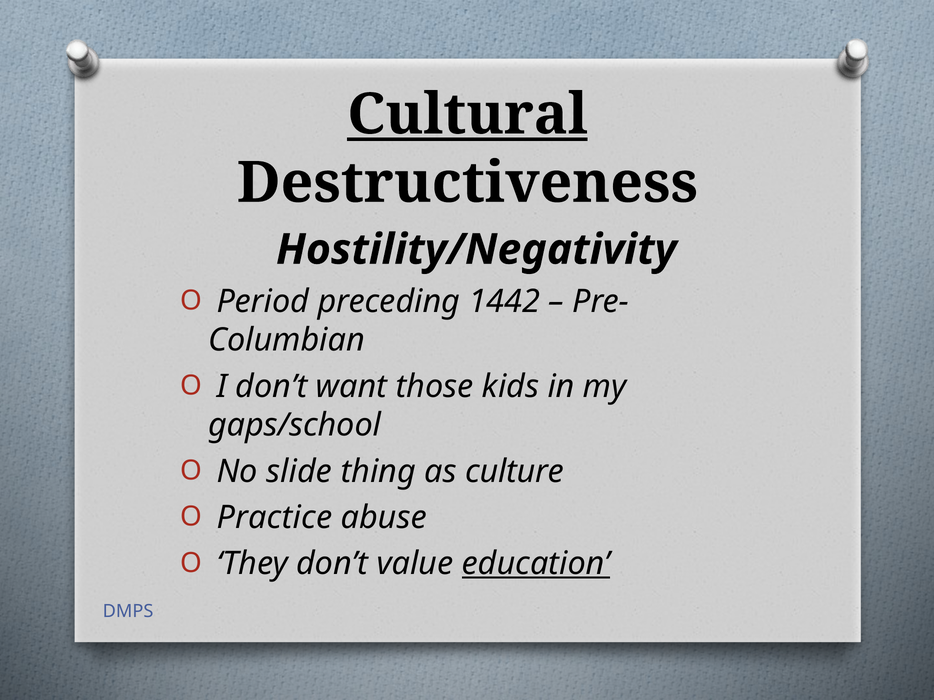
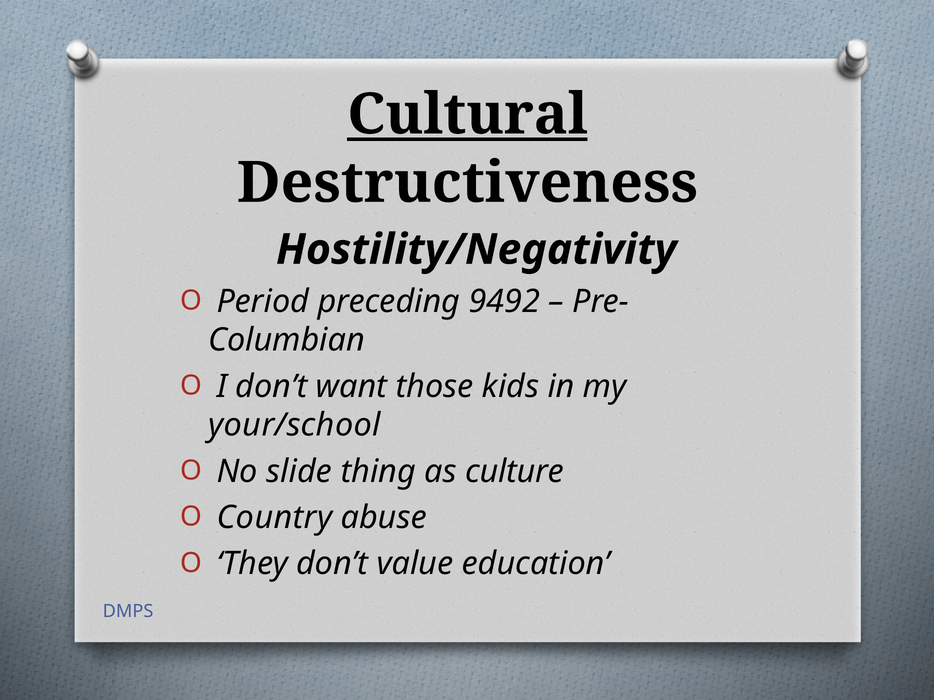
1442: 1442 -> 9492
gaps/school: gaps/school -> your/school
Practice: Practice -> Country
education underline: present -> none
